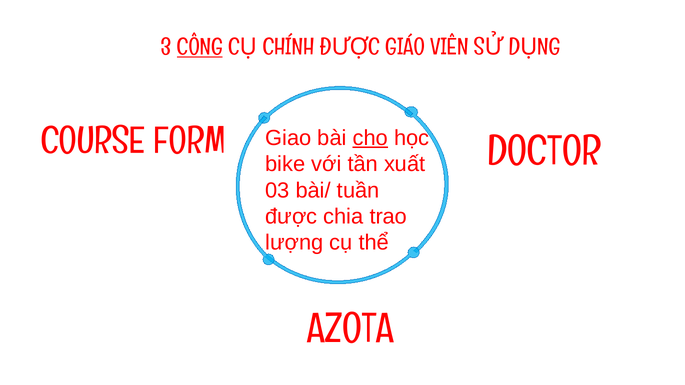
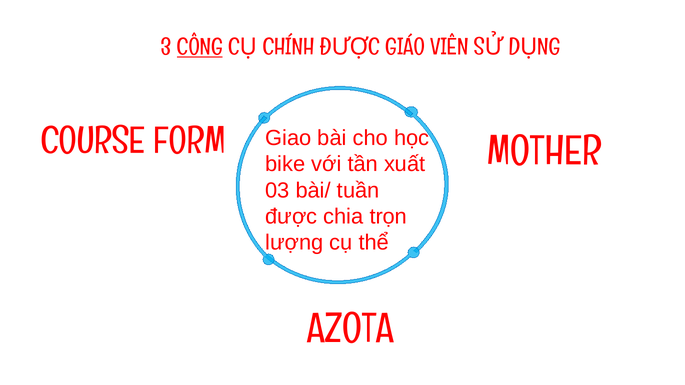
cho underline: present -> none
DOCTOR: DOCTOR -> MOTHER
trao: trao -> trọn
